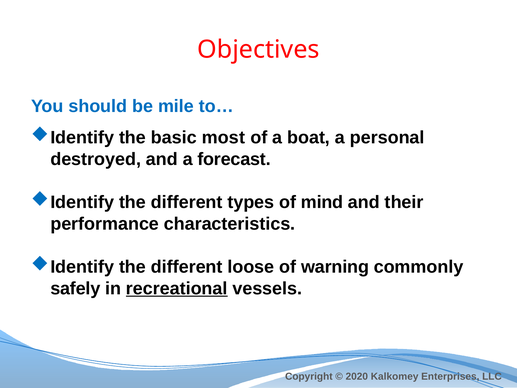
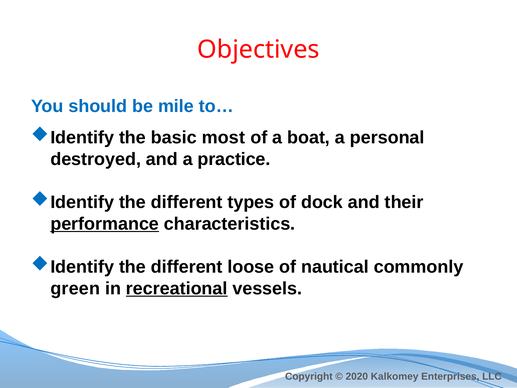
forecast: forecast -> practice
mind: mind -> dock
performance underline: none -> present
warning: warning -> nautical
safely: safely -> green
